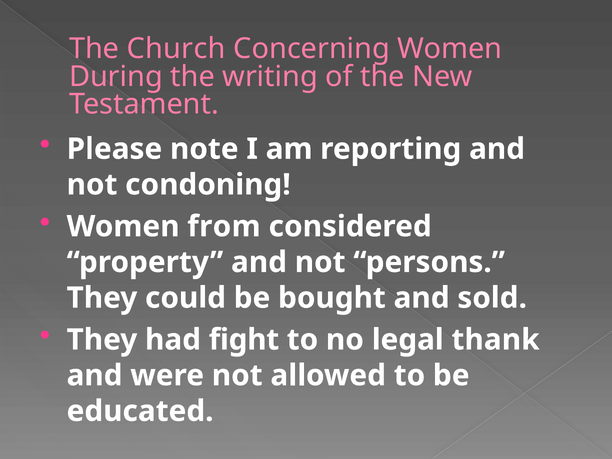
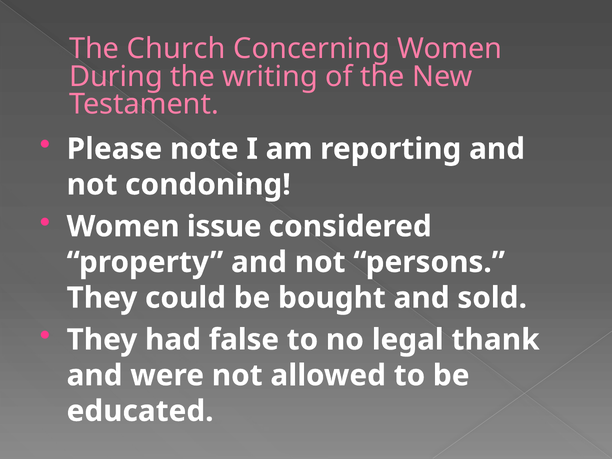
from: from -> issue
fight: fight -> false
